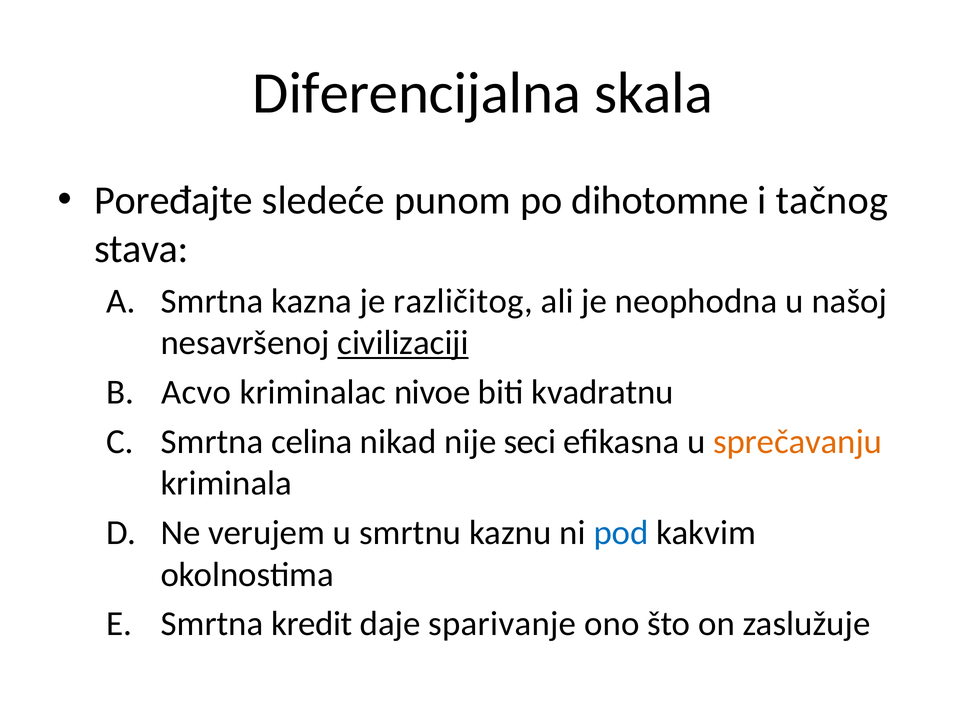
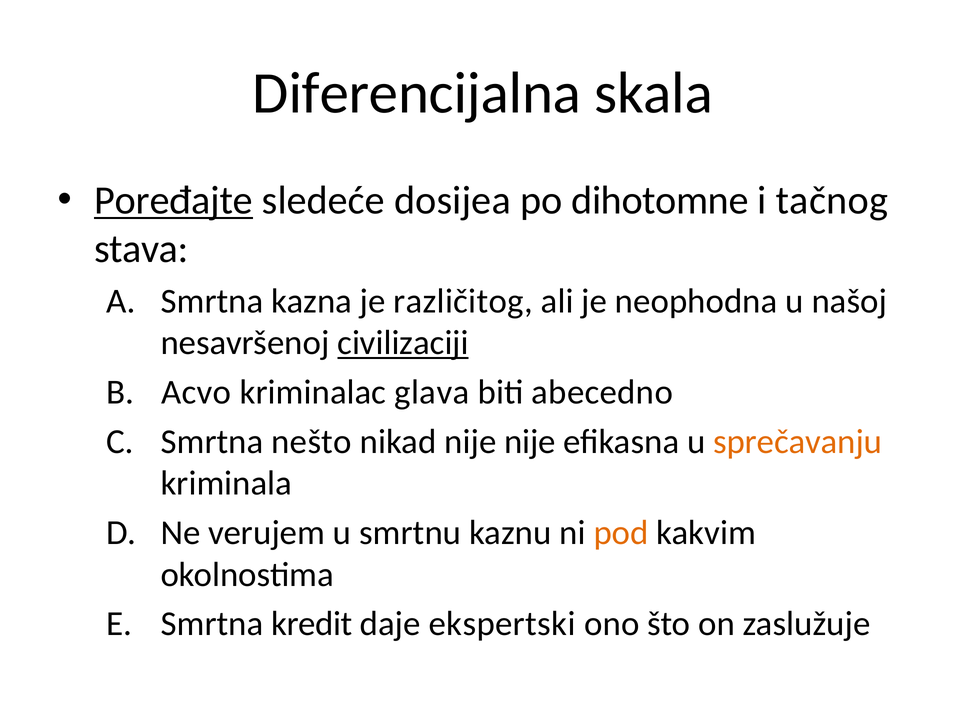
Poređajte underline: none -> present
punom: punom -> dosijea
nivoe: nivoe -> glava
kvadratnu: kvadratnu -> abecedno
celina: celina -> nešto
nije seci: seci -> nije
pod colour: blue -> orange
sparivanje: sparivanje -> ekspertski
